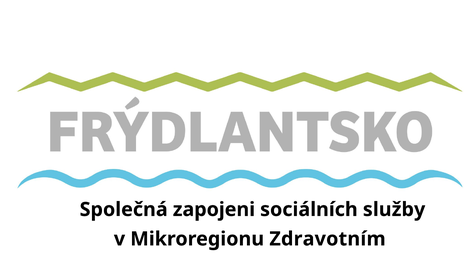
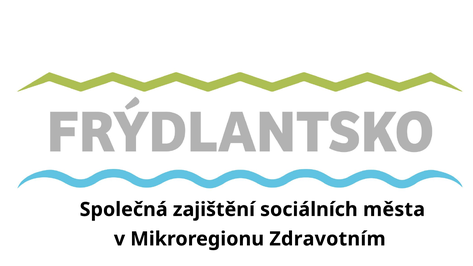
zapojeni: zapojeni -> zajištění
služby: služby -> města
